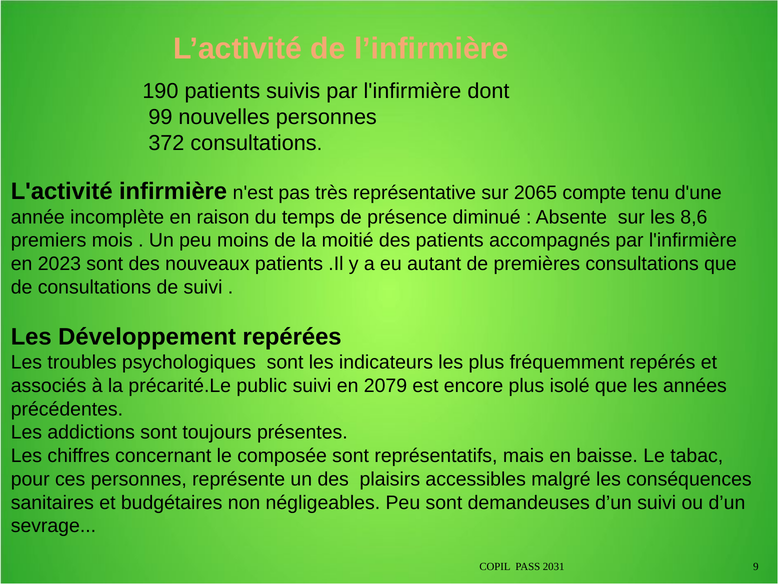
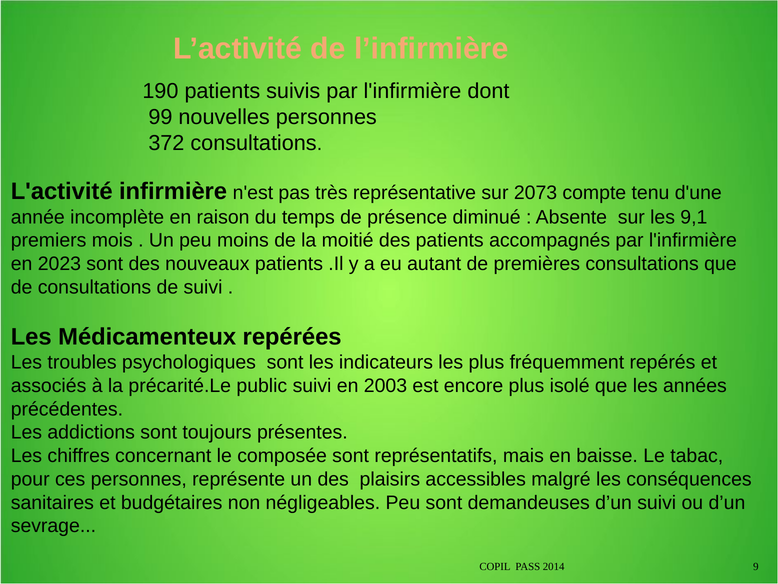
2065: 2065 -> 2073
8,6: 8,6 -> 9,1
Développement: Développement -> Médicamenteux
2079: 2079 -> 2003
2031: 2031 -> 2014
